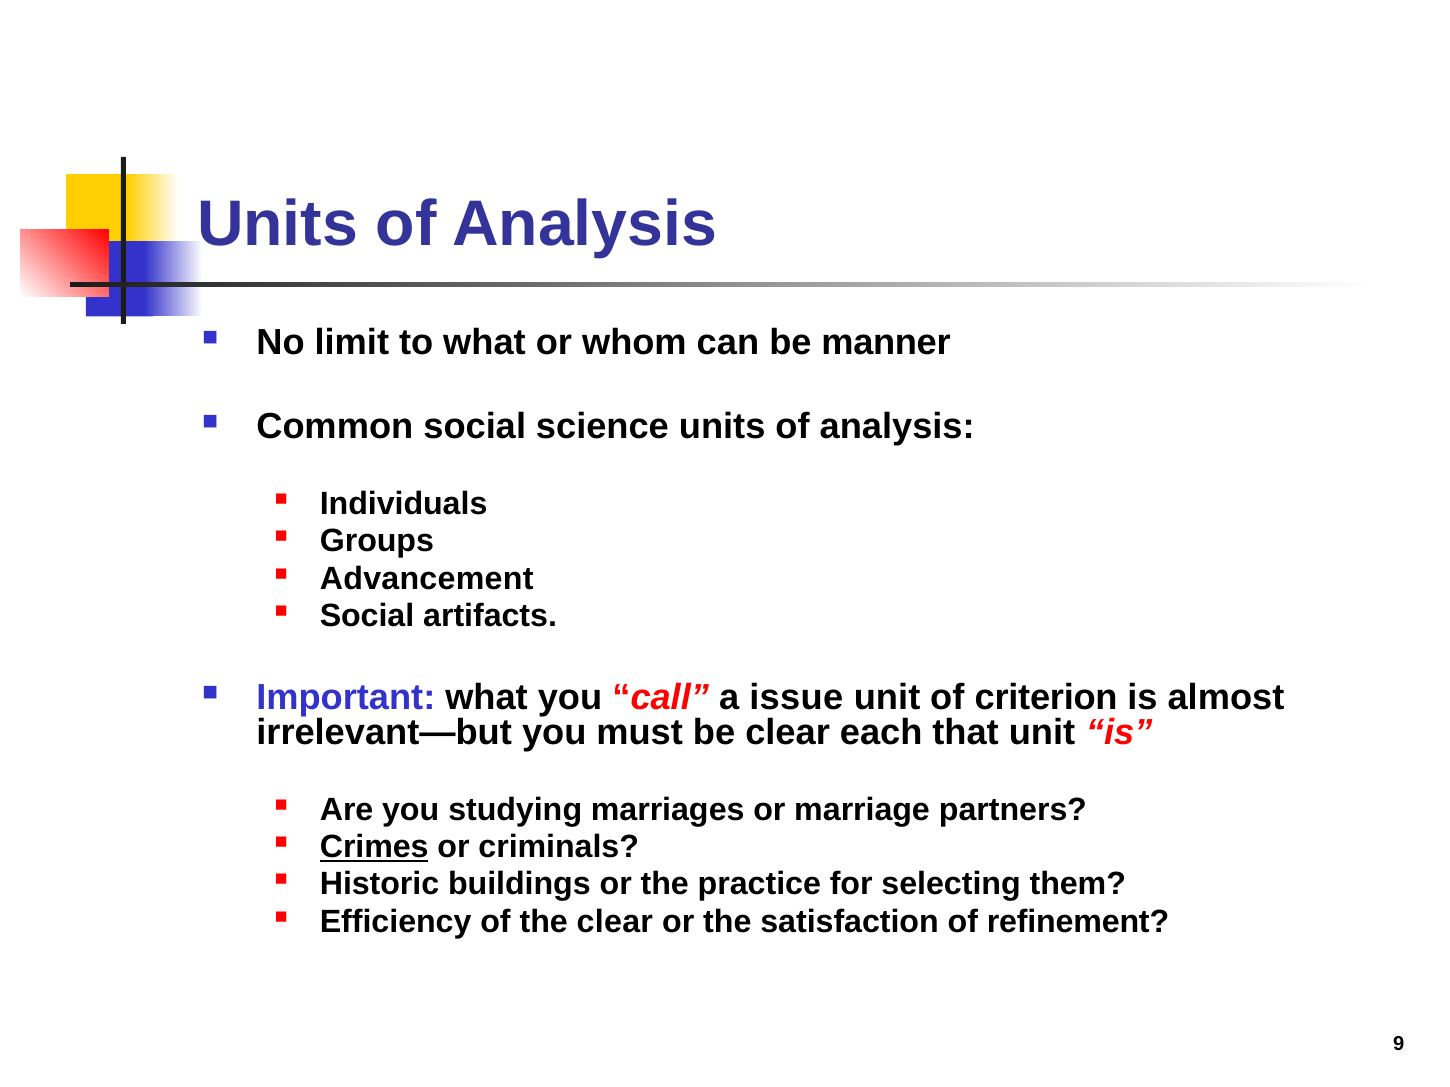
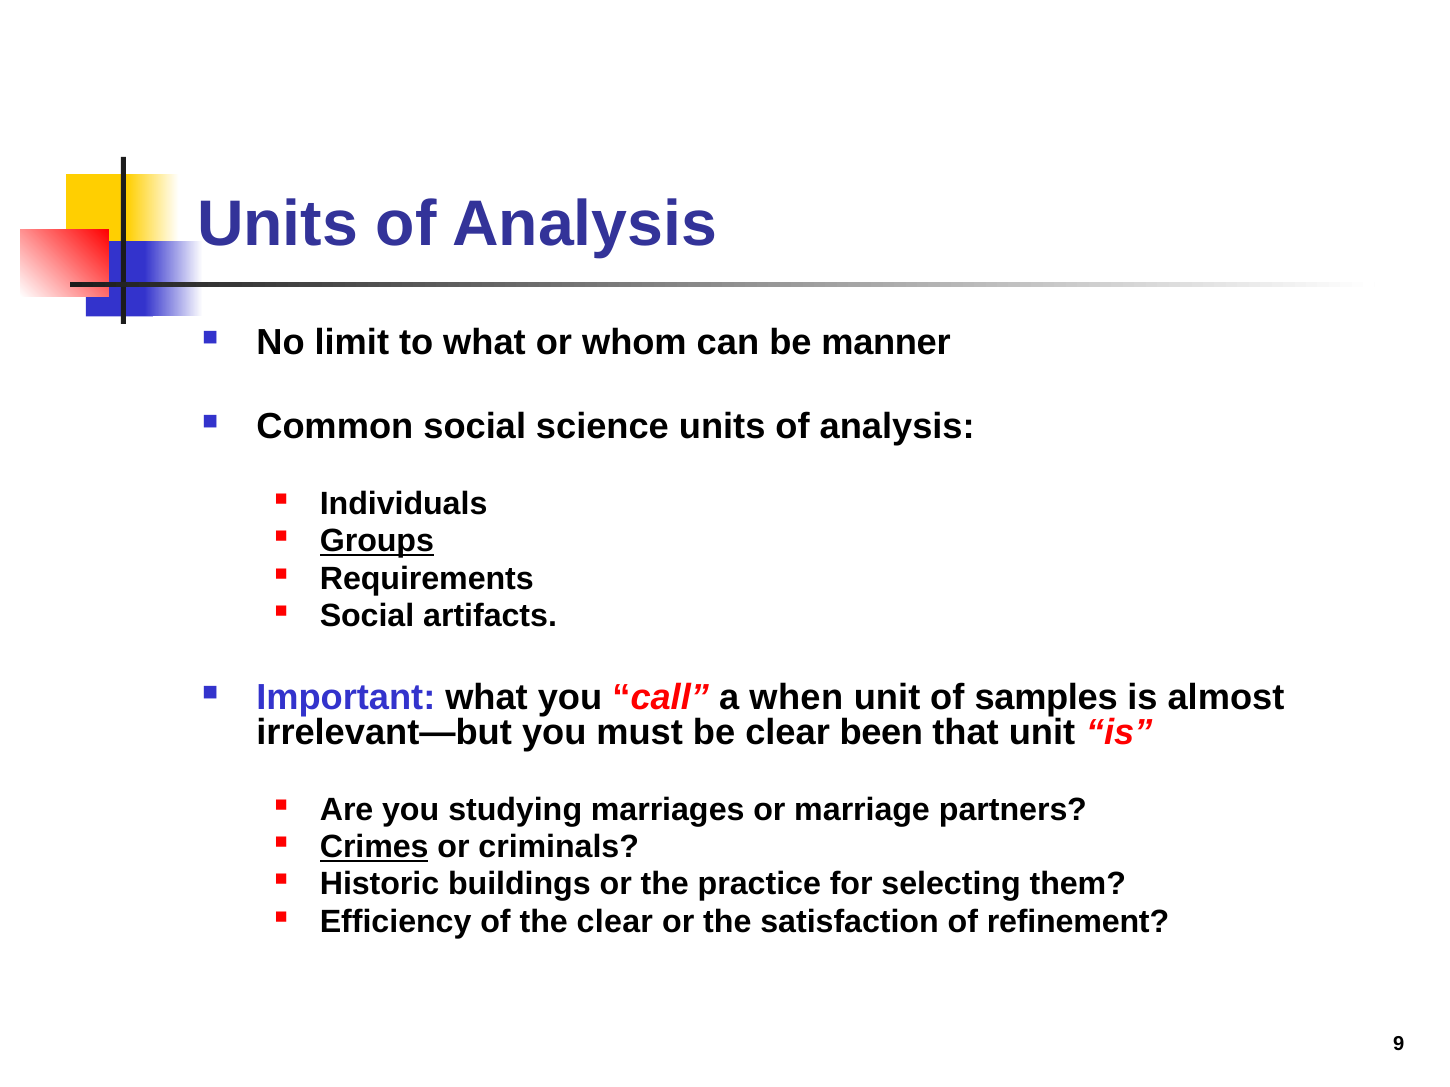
Groups underline: none -> present
Advancement: Advancement -> Requirements
issue: issue -> when
criterion: criterion -> samples
each: each -> been
